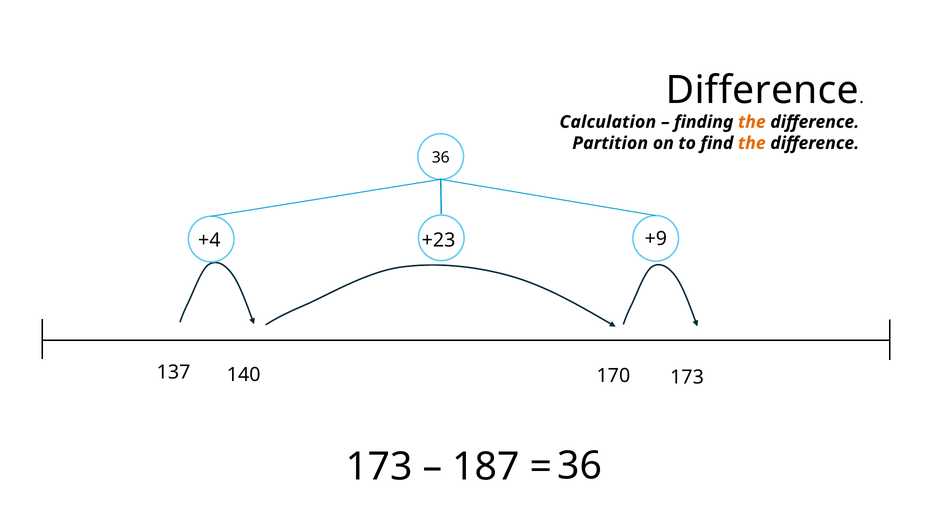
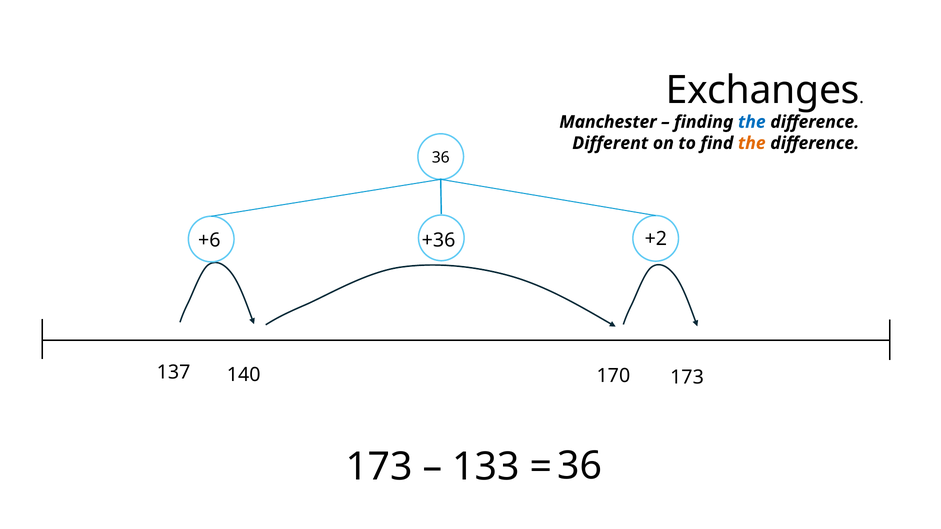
Difference at (762, 90): Difference -> Exchanges
Calculation: Calculation -> Manchester
the at (752, 122) colour: orange -> blue
Partition: Partition -> Different
+9: +9 -> +2
+23: +23 -> +36
+4: +4 -> +6
187: 187 -> 133
